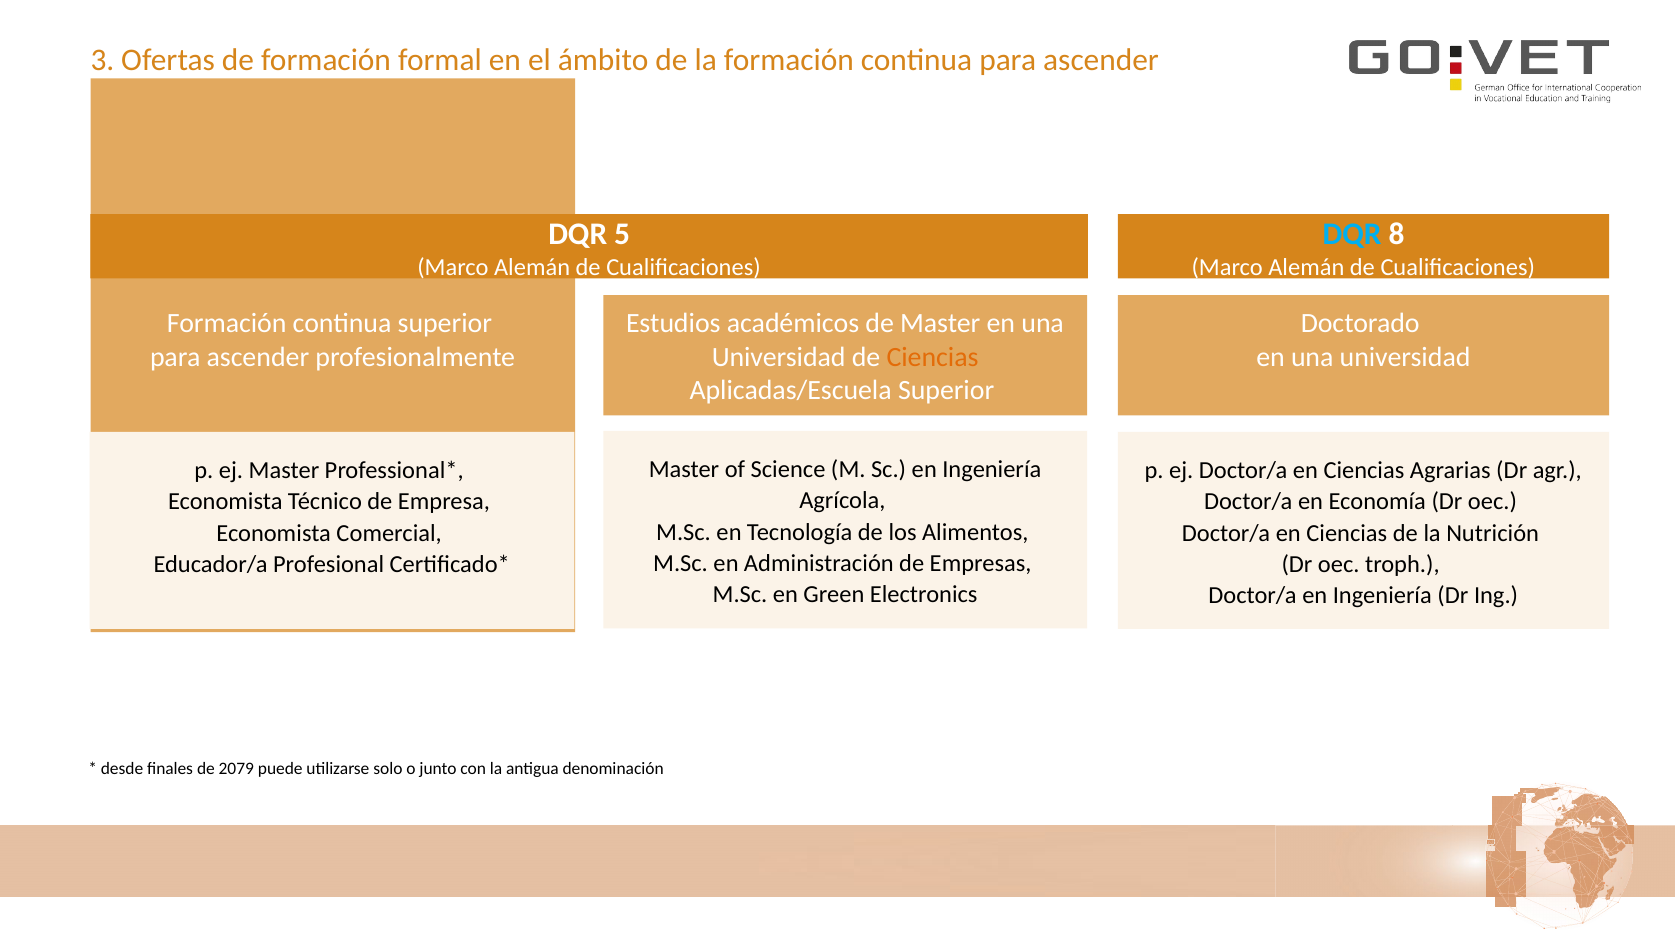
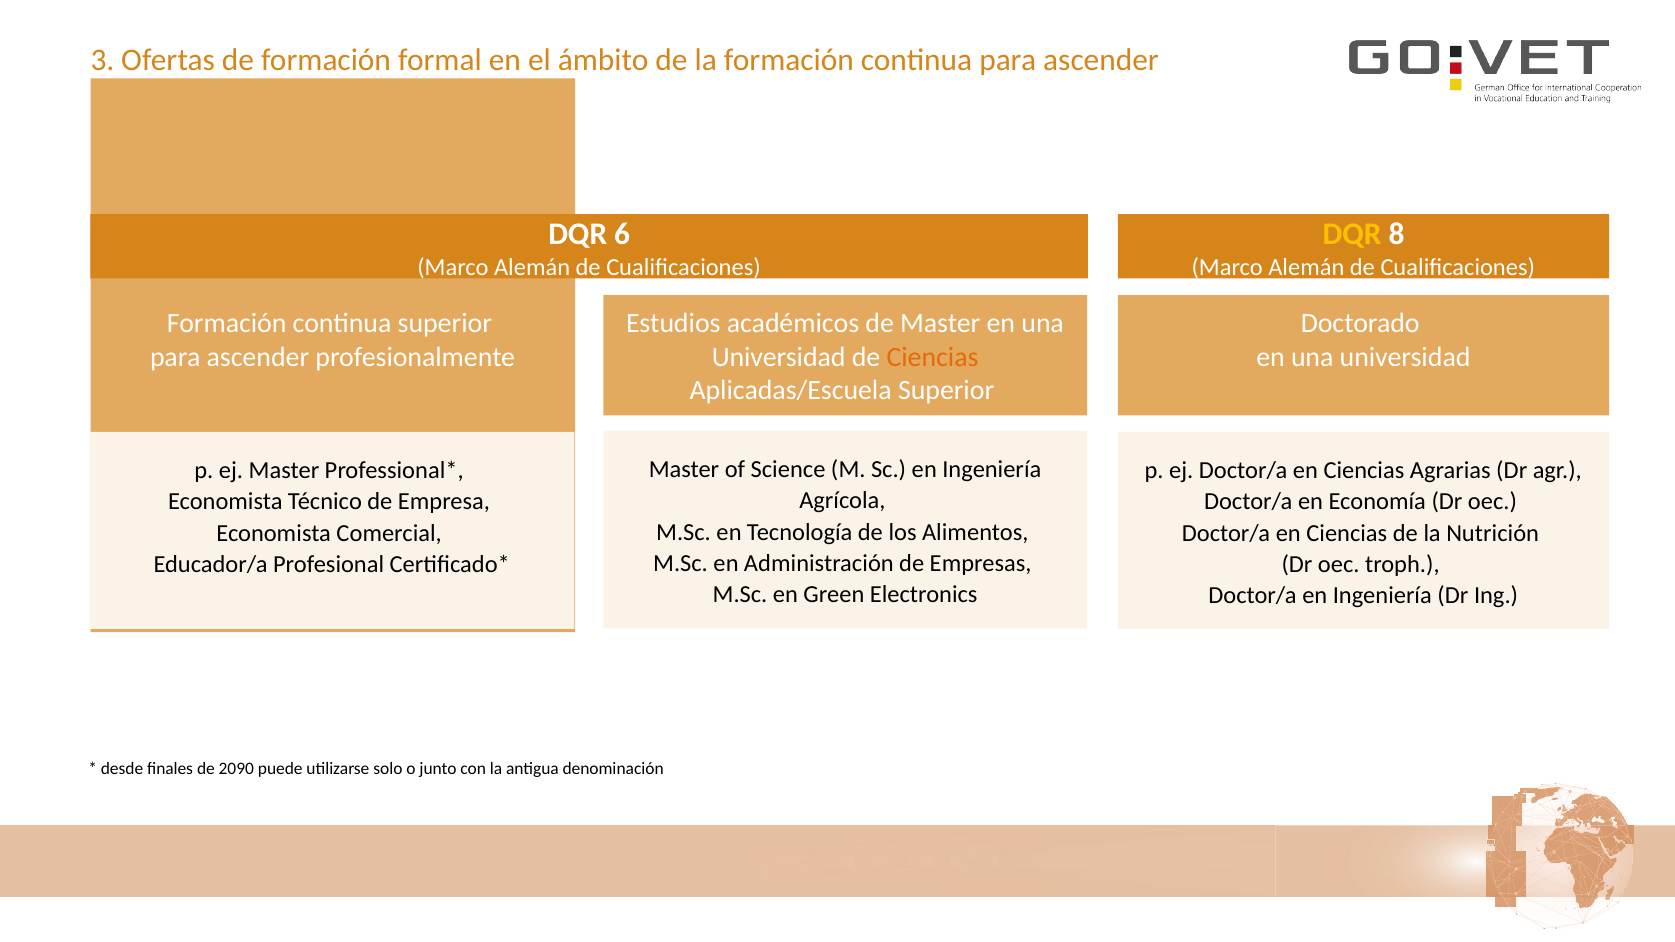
5: 5 -> 6
DQR at (1352, 235) colour: light blue -> yellow
2079: 2079 -> 2090
